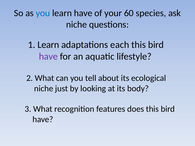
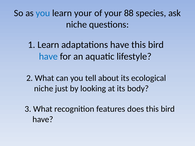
learn have: have -> your
60: 60 -> 88
adaptations each: each -> have
have at (48, 57) colour: purple -> blue
